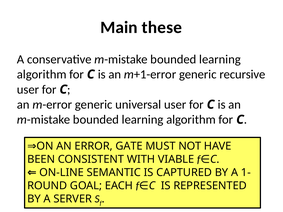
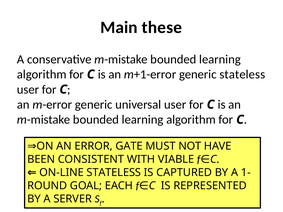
generic recursive: recursive -> stateless
ON-LINE SEMANTIC: SEMANTIC -> STATELESS
